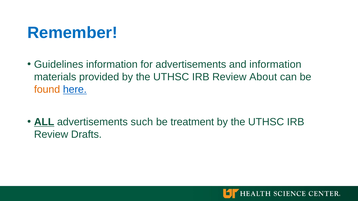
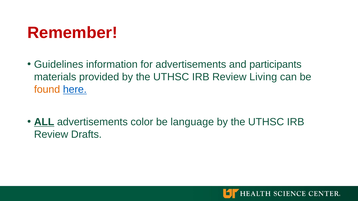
Remember colour: blue -> red
and information: information -> participants
About: About -> Living
such: such -> color
treatment: treatment -> language
